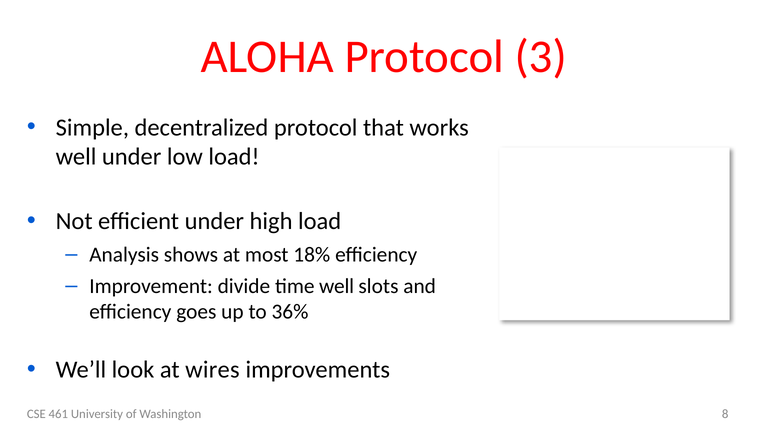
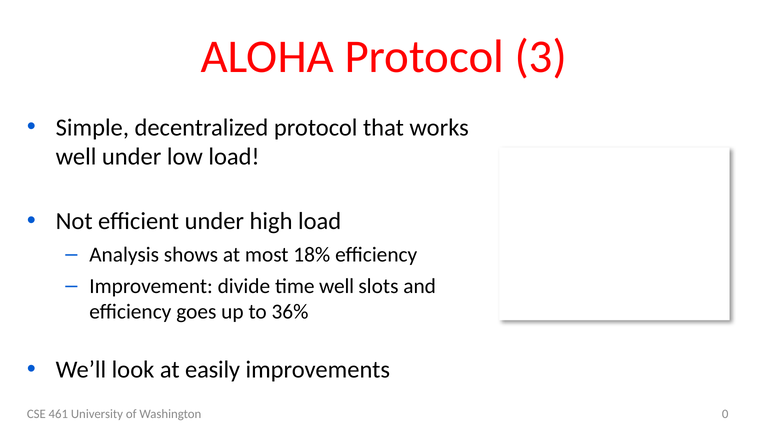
wires: wires -> easily
8: 8 -> 0
